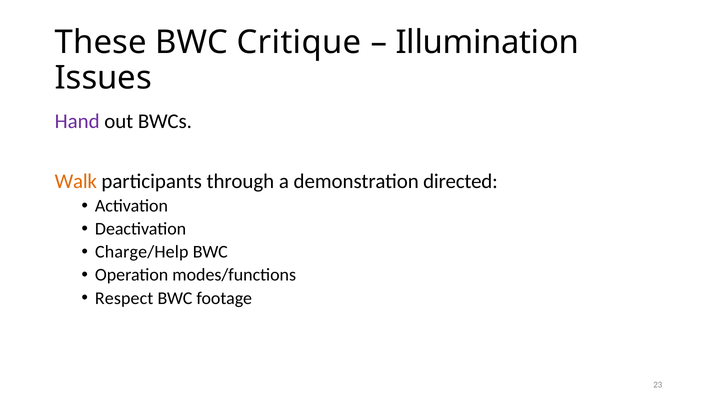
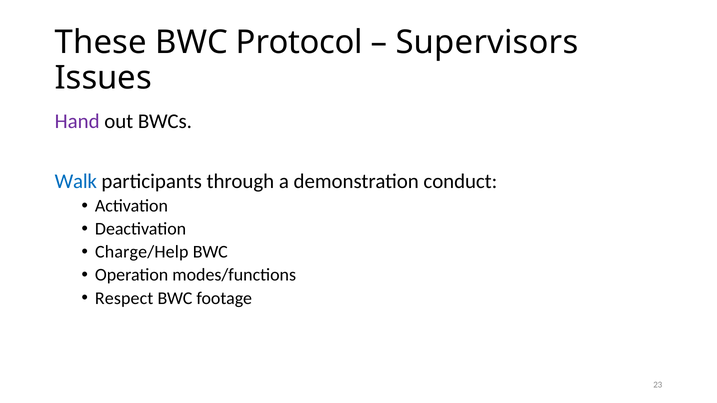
Critique: Critique -> Protocol
Illumination: Illumination -> Supervisors
Walk colour: orange -> blue
directed: directed -> conduct
